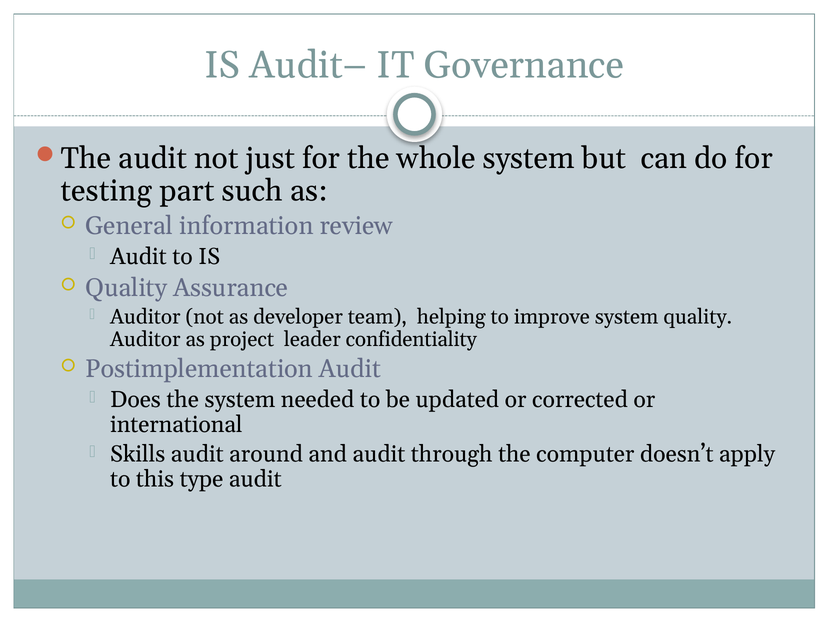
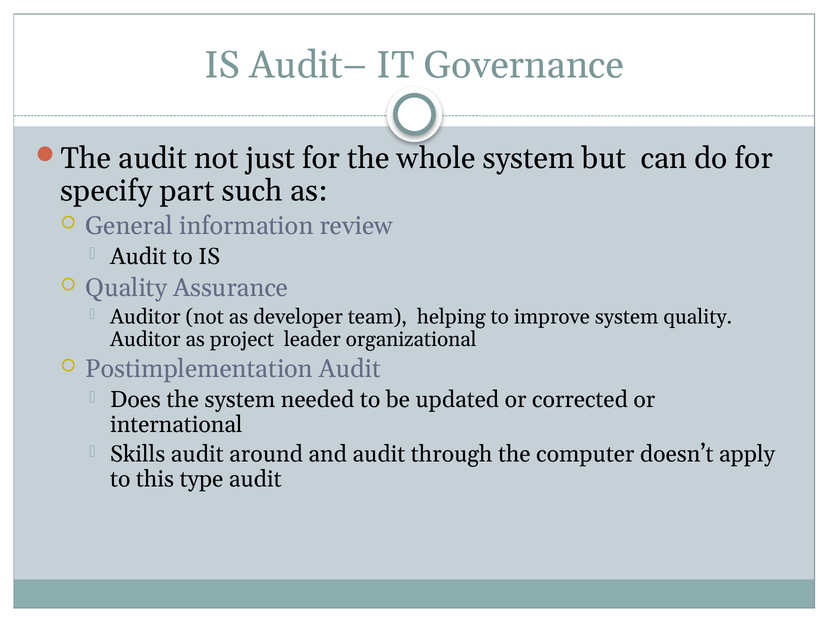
testing: testing -> specify
confidentiality: confidentiality -> organizational
